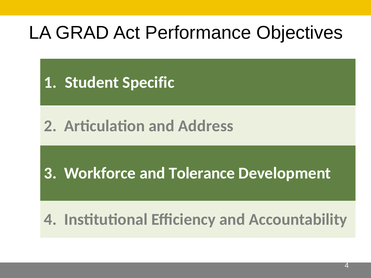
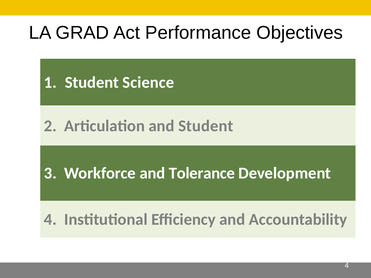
Specific: Specific -> Science
and Address: Address -> Student
